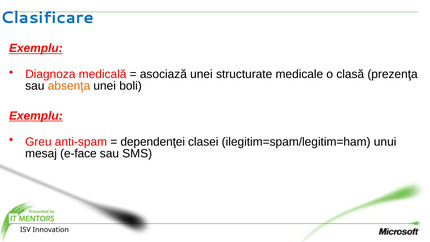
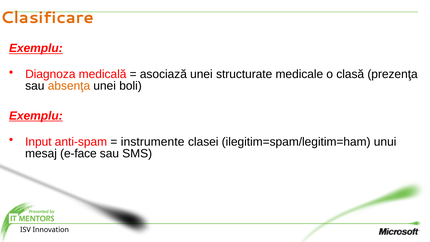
Clasificare colour: blue -> orange
Greu: Greu -> Input
dependenţei: dependenţei -> instrumente
